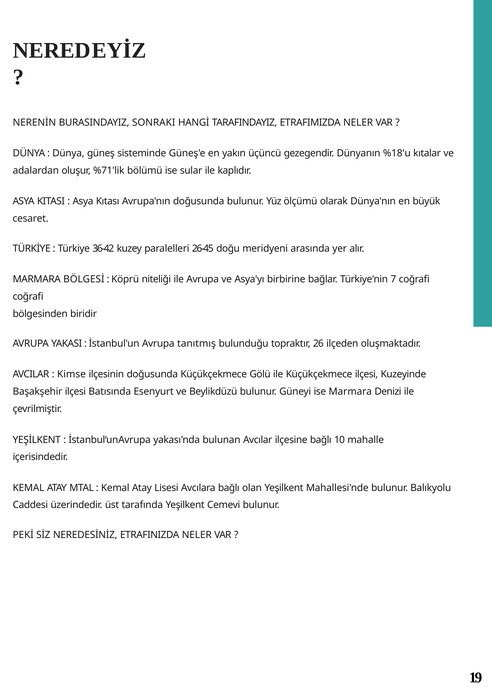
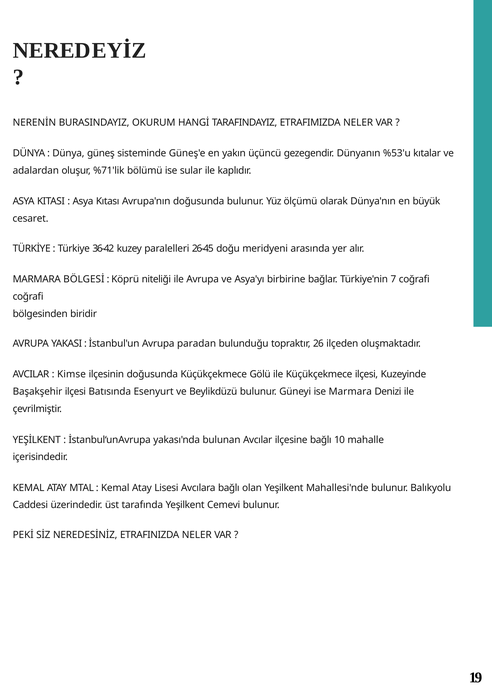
SONRAKI: SONRAKI -> OKURUM
%18'u: %18'u -> %53'u
tanıtmış: tanıtmış -> paradan
